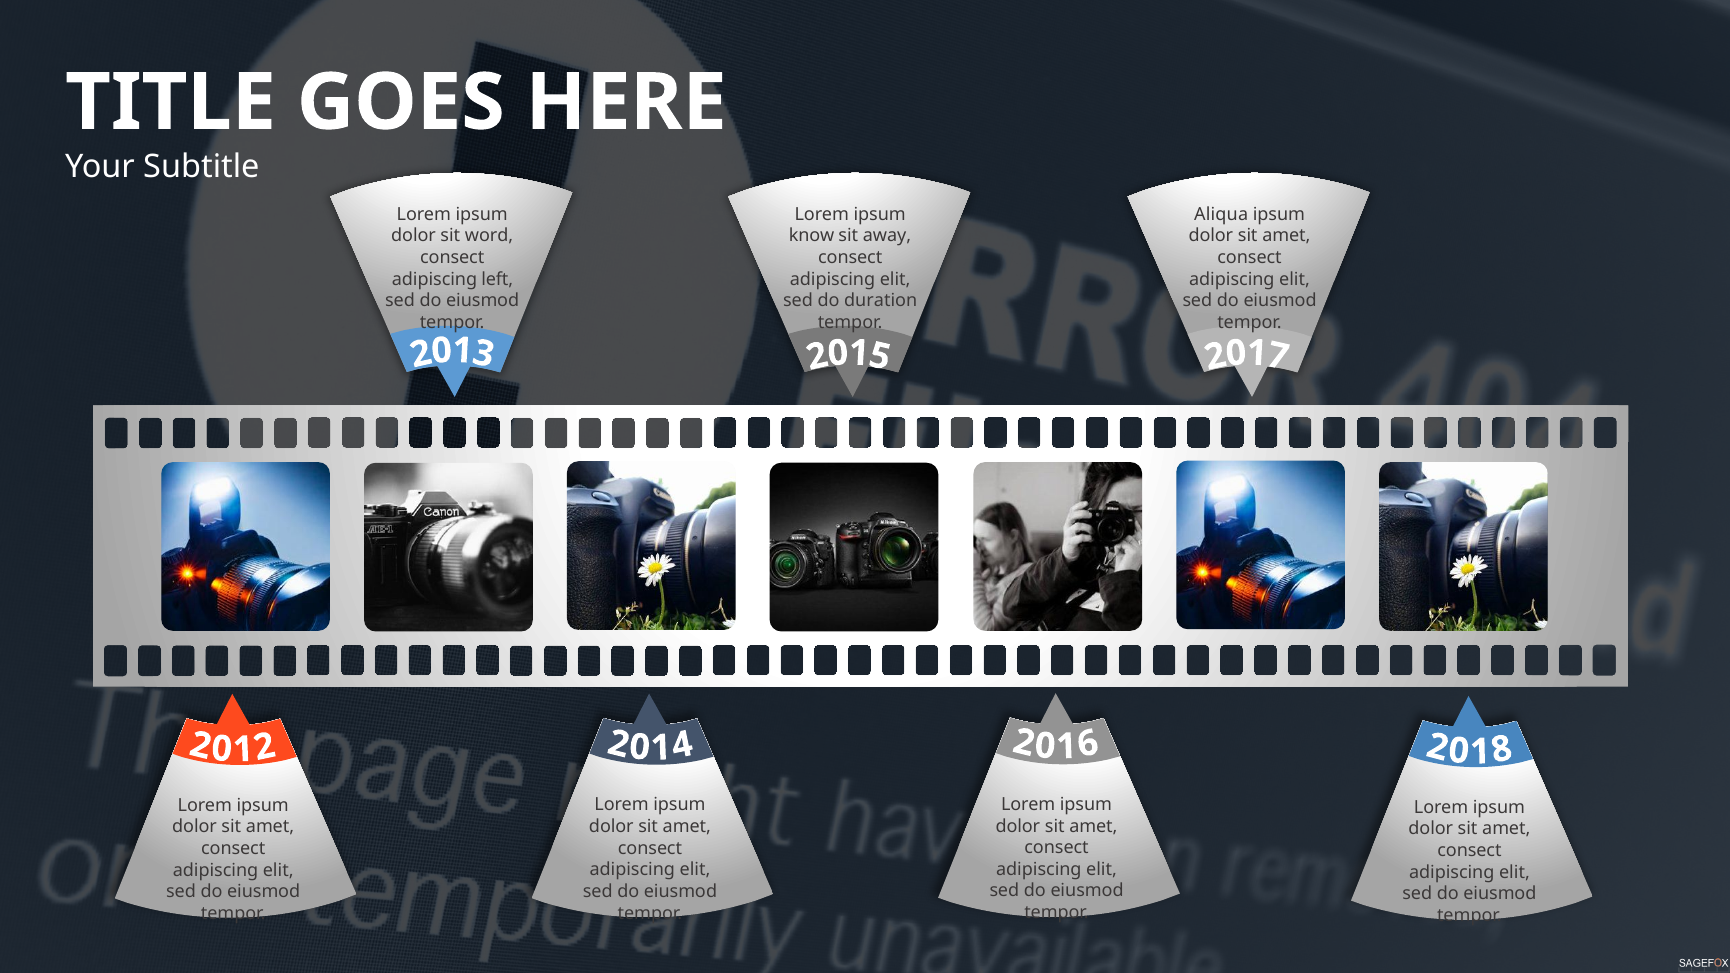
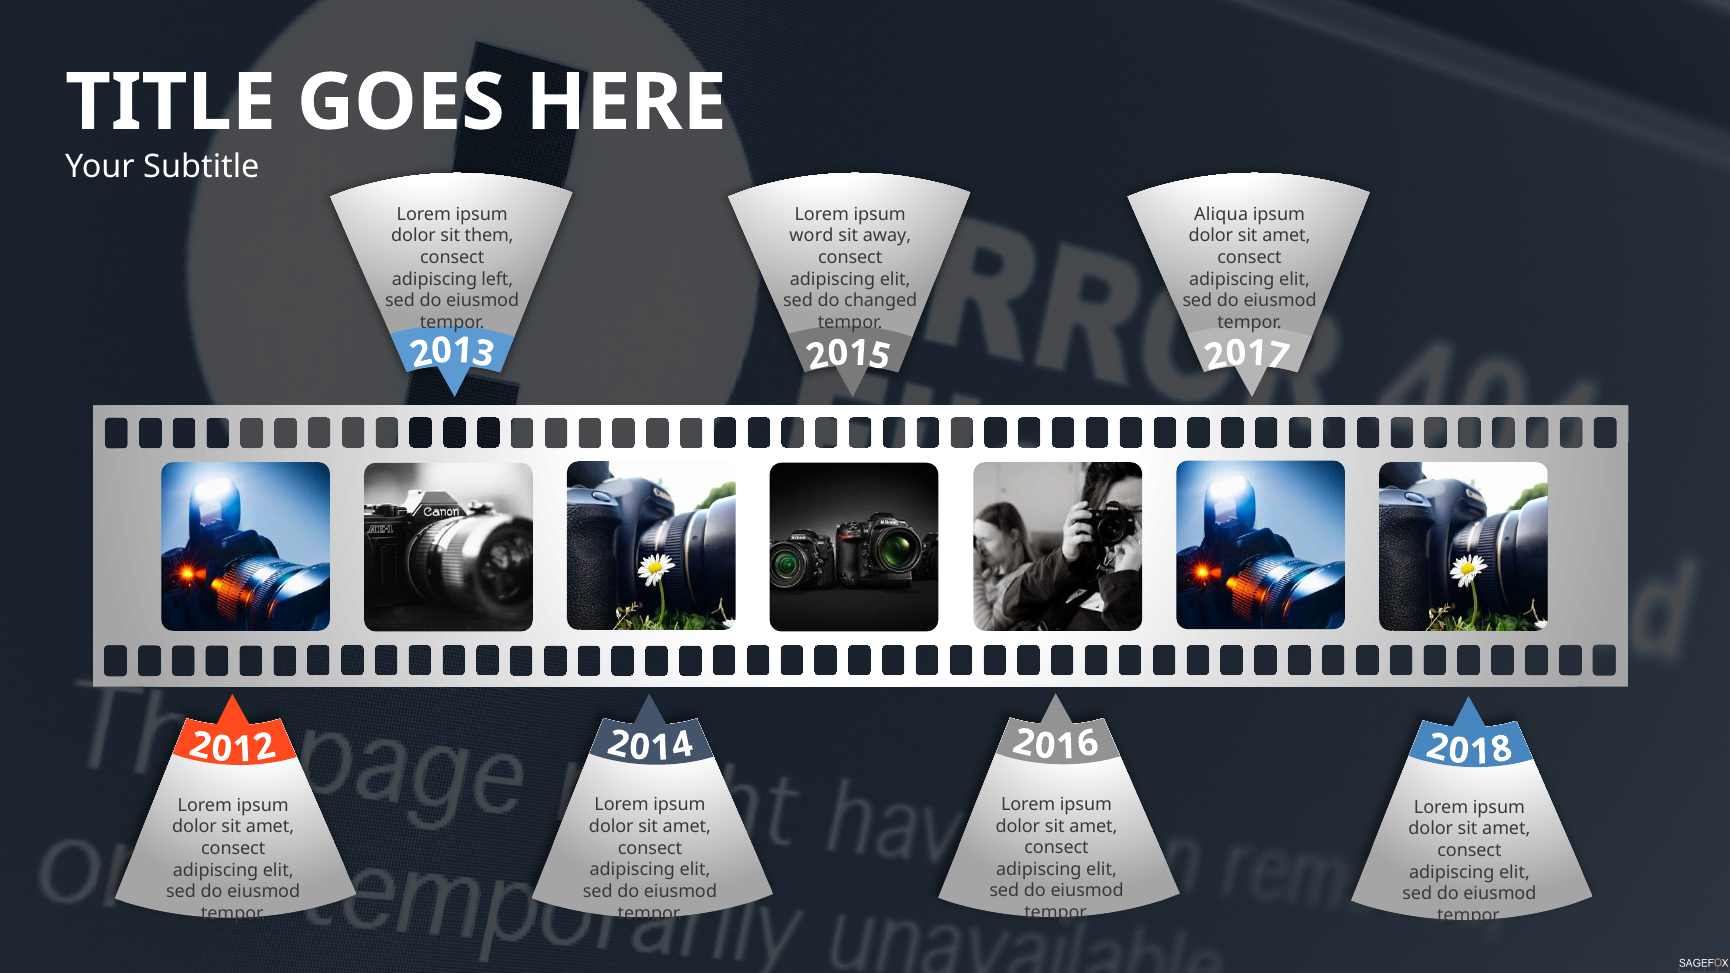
word: word -> them
know: know -> word
duration: duration -> changed
